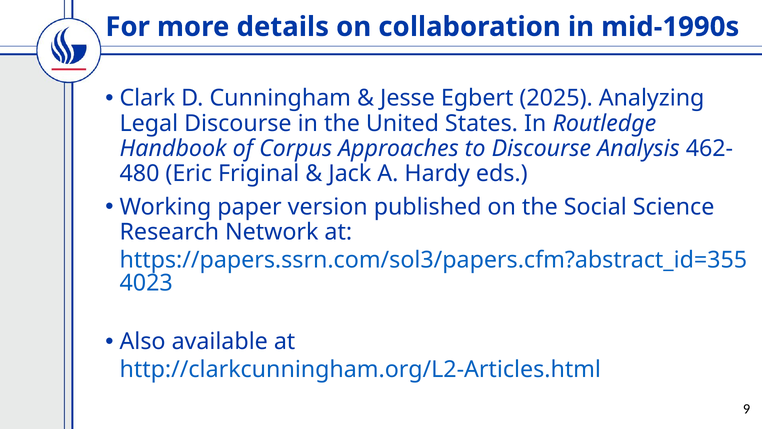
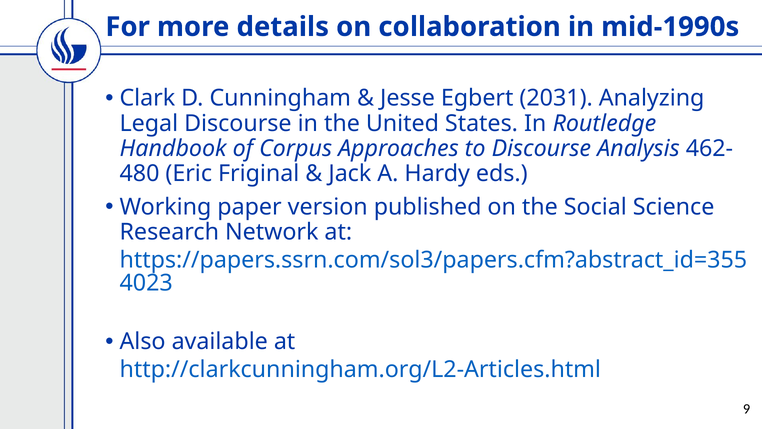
2025: 2025 -> 2031
